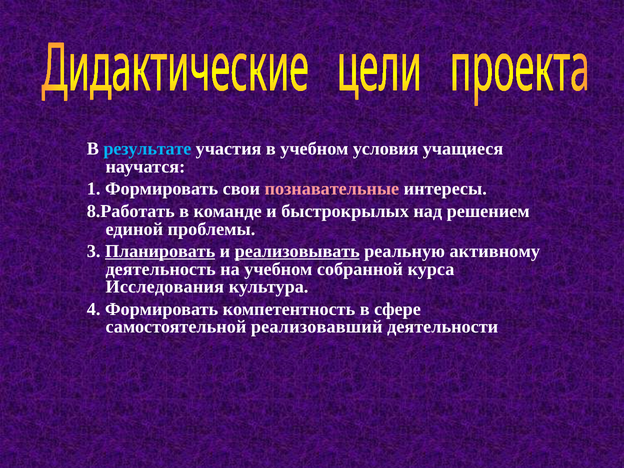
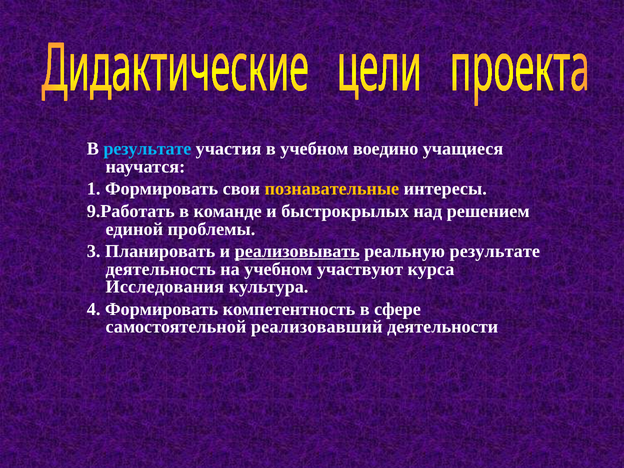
условия: условия -> воедино
познавательные colour: pink -> yellow
8.Работать: 8.Работать -> 9.Работать
Планировать underline: present -> none
реальную активному: активному -> результате
собранной: собранной -> участвуют
